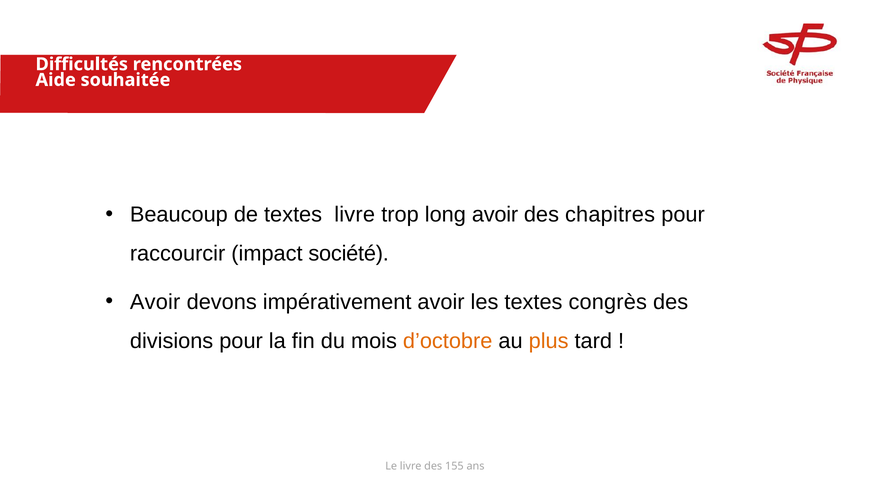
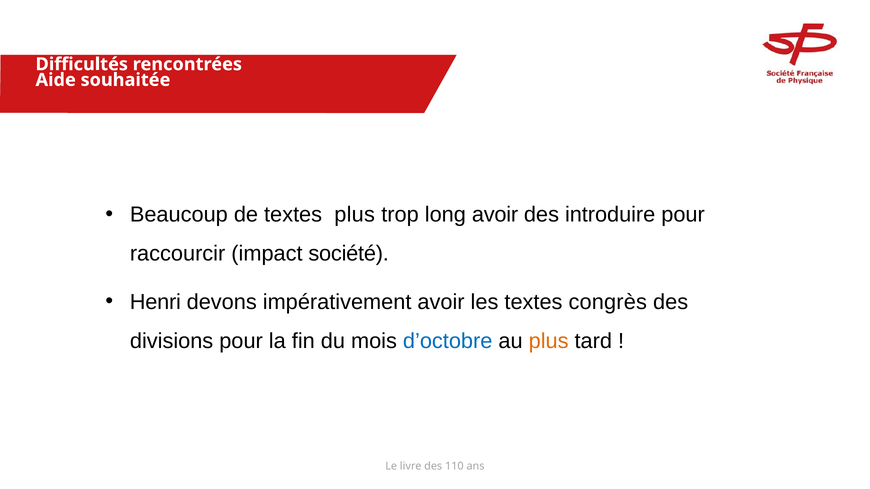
textes livre: livre -> plus
chapitres: chapitres -> introduire
Avoir at (155, 302): Avoir -> Henri
d’octobre colour: orange -> blue
155: 155 -> 110
